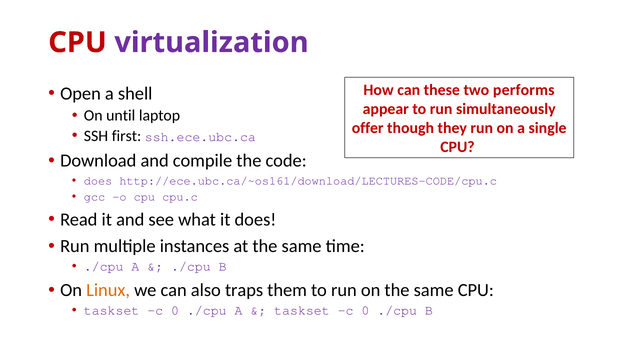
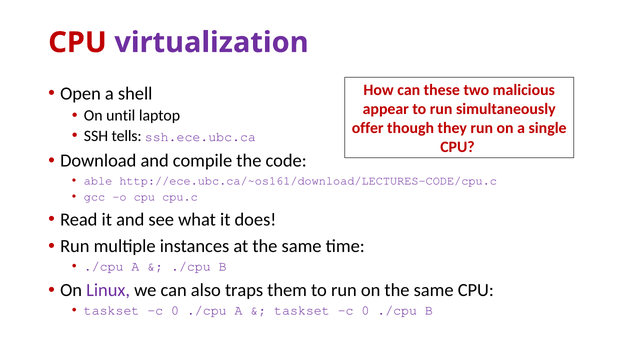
performs: performs -> malicious
first: first -> tells
does at (98, 181): does -> able
Linux colour: orange -> purple
